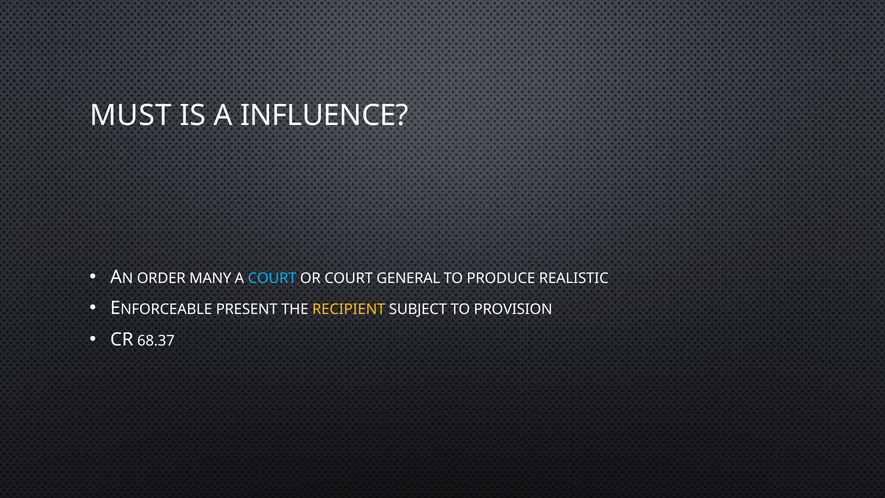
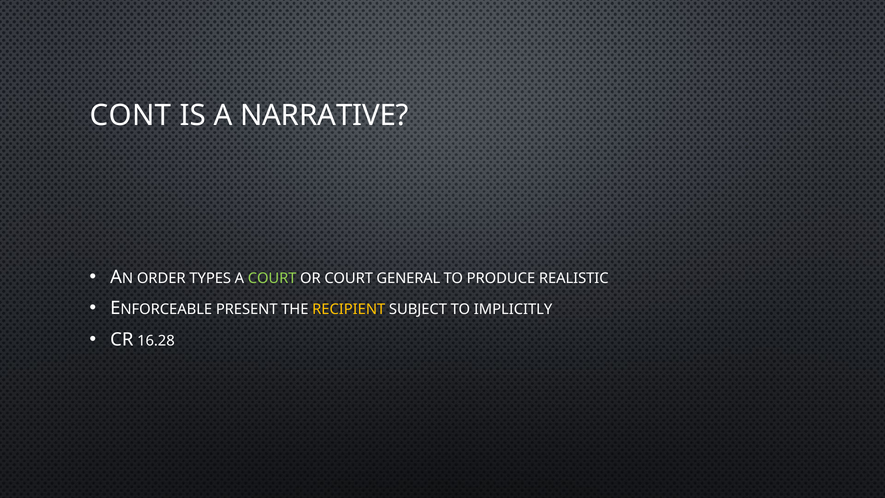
MUST: MUST -> CONT
INFLUENCE: INFLUENCE -> NARRATIVE
MANY: MANY -> TYPES
COURT at (272, 278) colour: light blue -> light green
PROVISION: PROVISION -> IMPLICITLY
68.37: 68.37 -> 16.28
